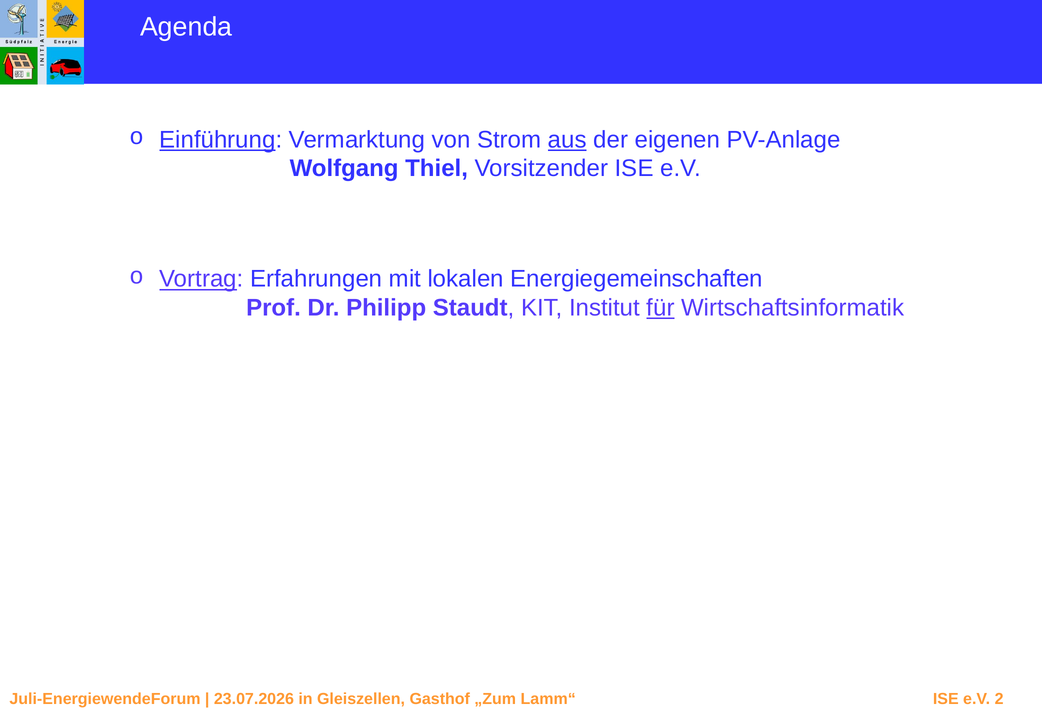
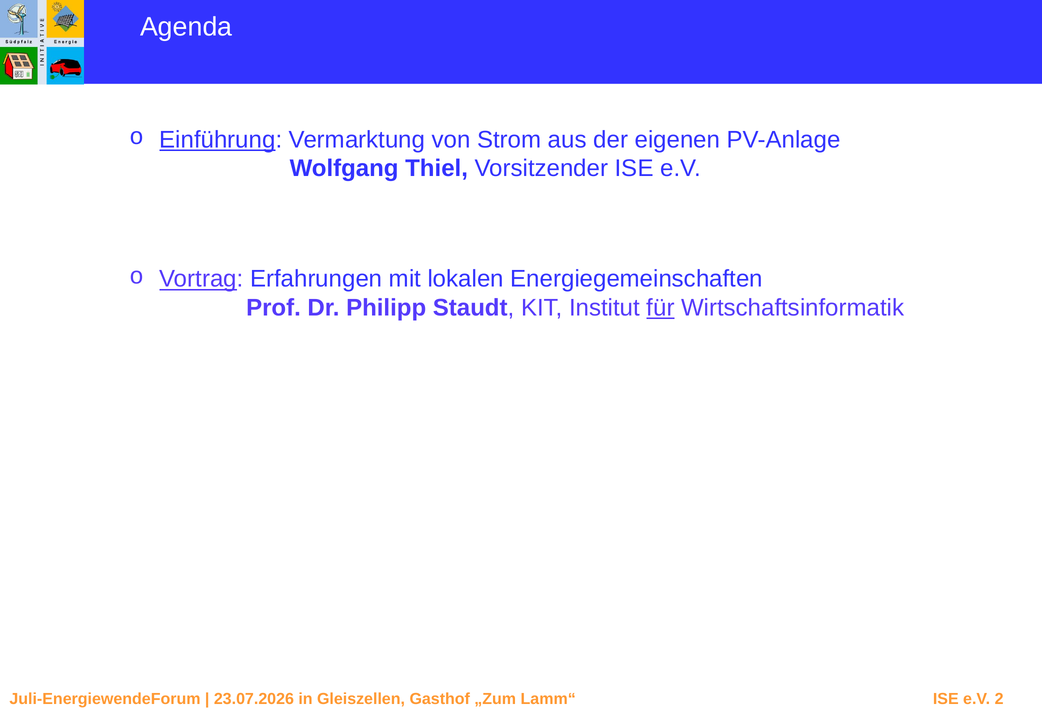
aus underline: present -> none
